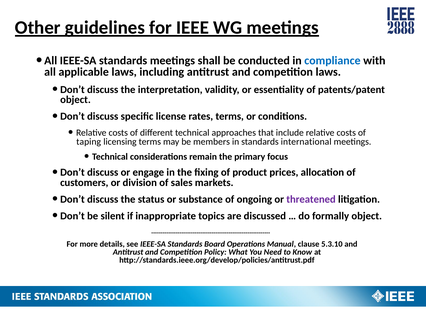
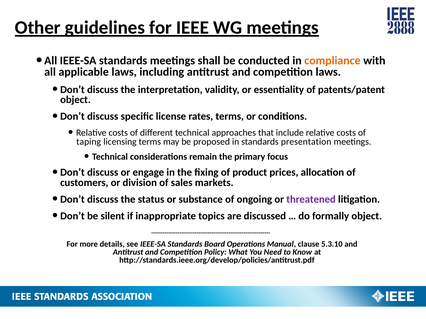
compliance colour: blue -> orange
members: members -> proposed
international: international -> presentation
